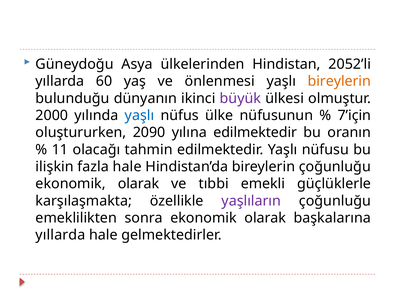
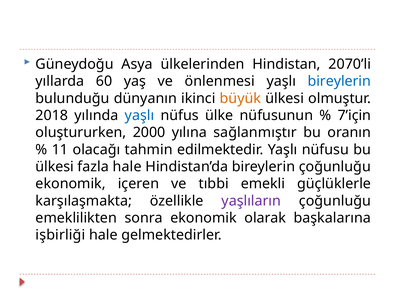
2052’li: 2052’li -> 2070’li
bireylerin at (339, 81) colour: orange -> blue
büyük colour: purple -> orange
2000: 2000 -> 2018
2090: 2090 -> 2000
yılına edilmektedir: edilmektedir -> sağlanmıştır
ilişkin at (55, 167): ilişkin -> ülkesi
olarak at (138, 184): olarak -> içeren
yıllarda at (60, 235): yıllarda -> işbirliği
